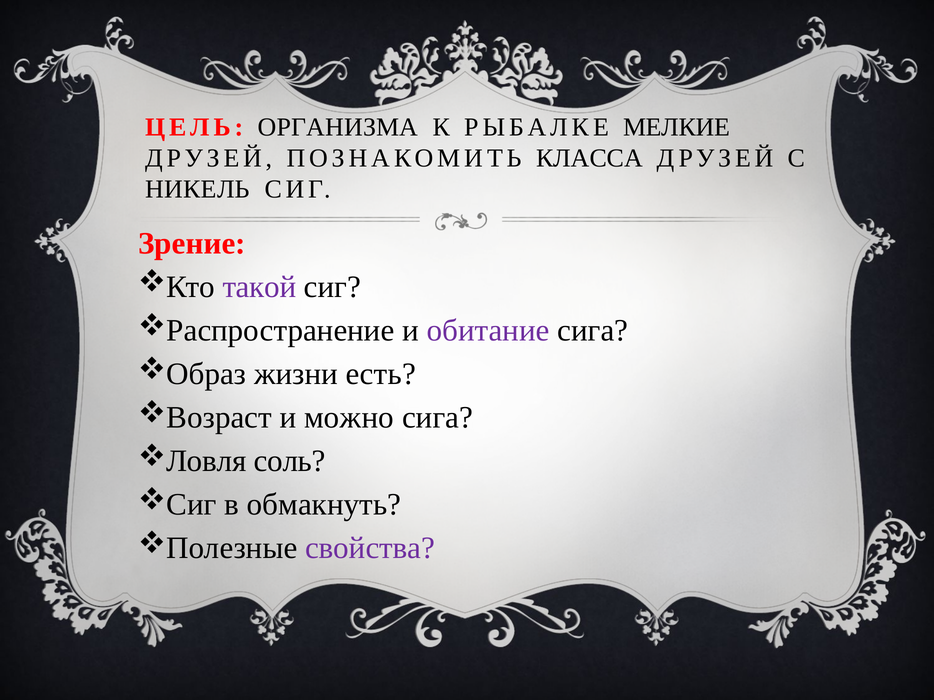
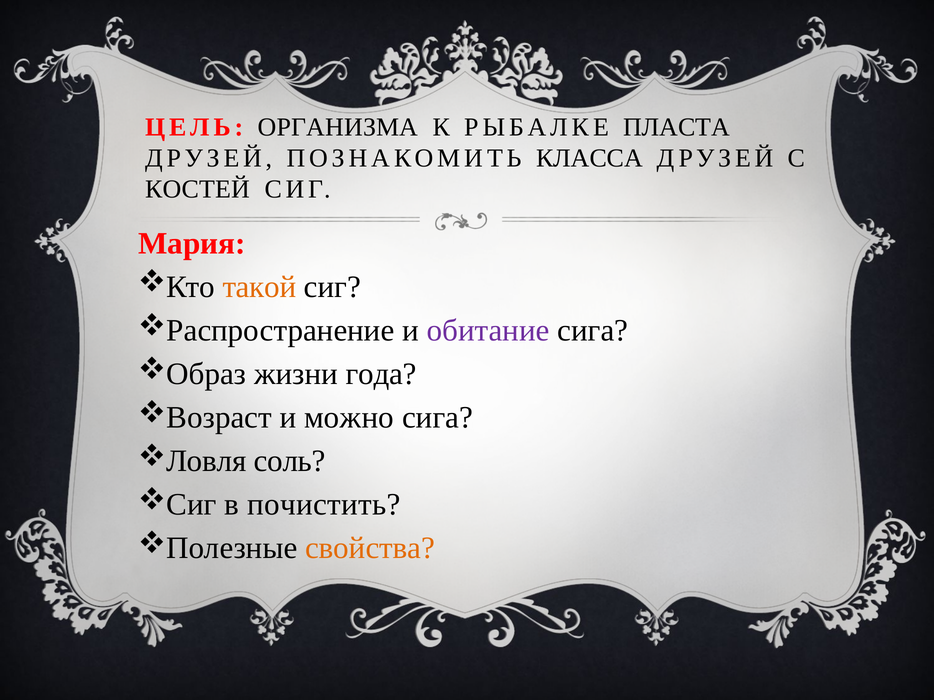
МЕЛКИЕ: МЕЛКИЕ -> ПЛАСТА
НИКЕЛЬ: НИКЕЛЬ -> КОСТЕЙ
Зрение: Зрение -> Мария
такой colour: purple -> orange
есть: есть -> года
обмакнуть: обмакнуть -> почистить
свойства colour: purple -> orange
